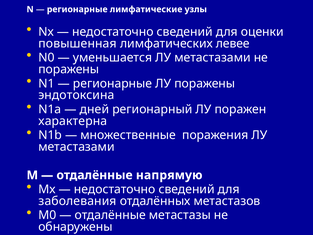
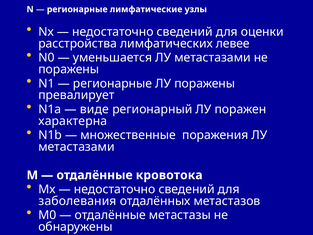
повышенная: повышенная -> расстройства
эндотоксина: эндотоксина -> превалирует
дней: дней -> виде
напрямую: напрямую -> кровотока
